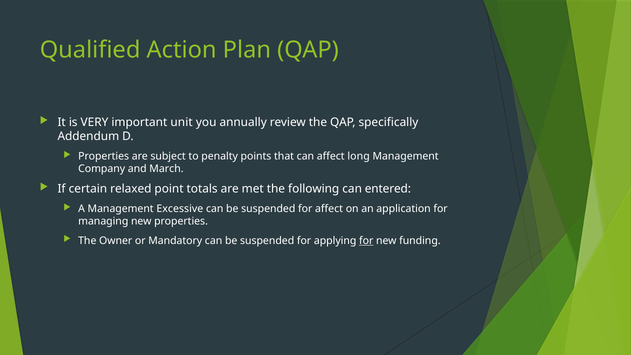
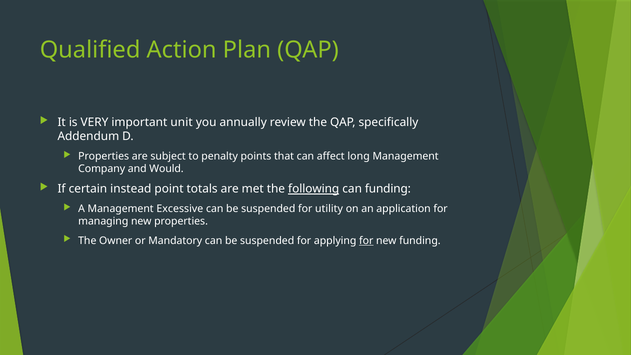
March: March -> Would
relaxed: relaxed -> instead
following underline: none -> present
can entered: entered -> funding
for affect: affect -> utility
